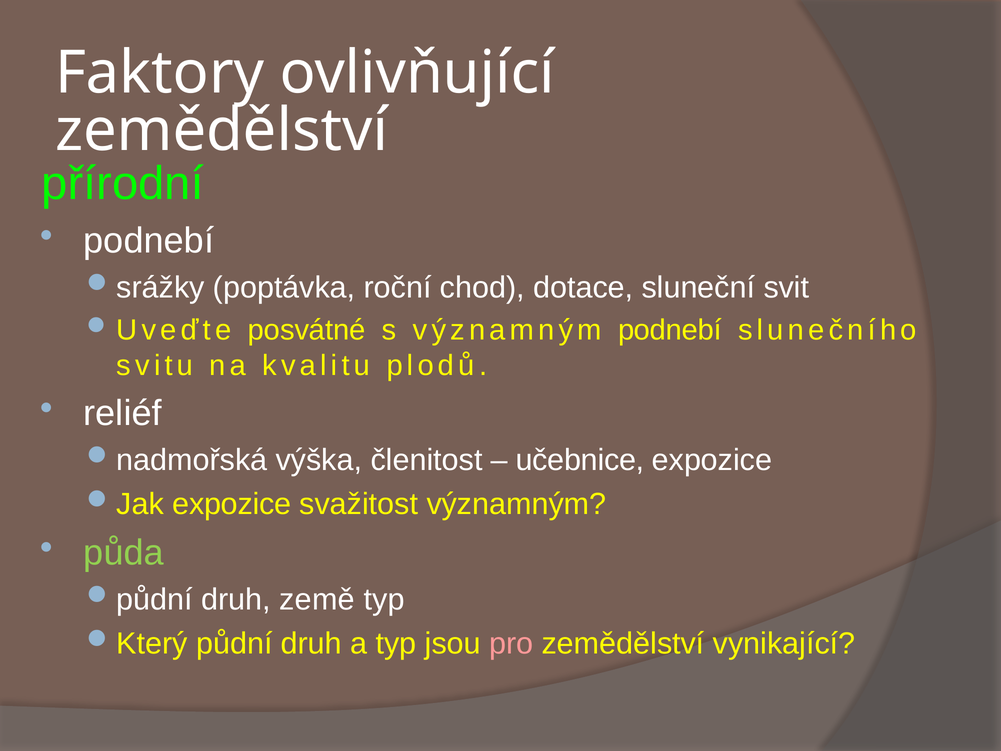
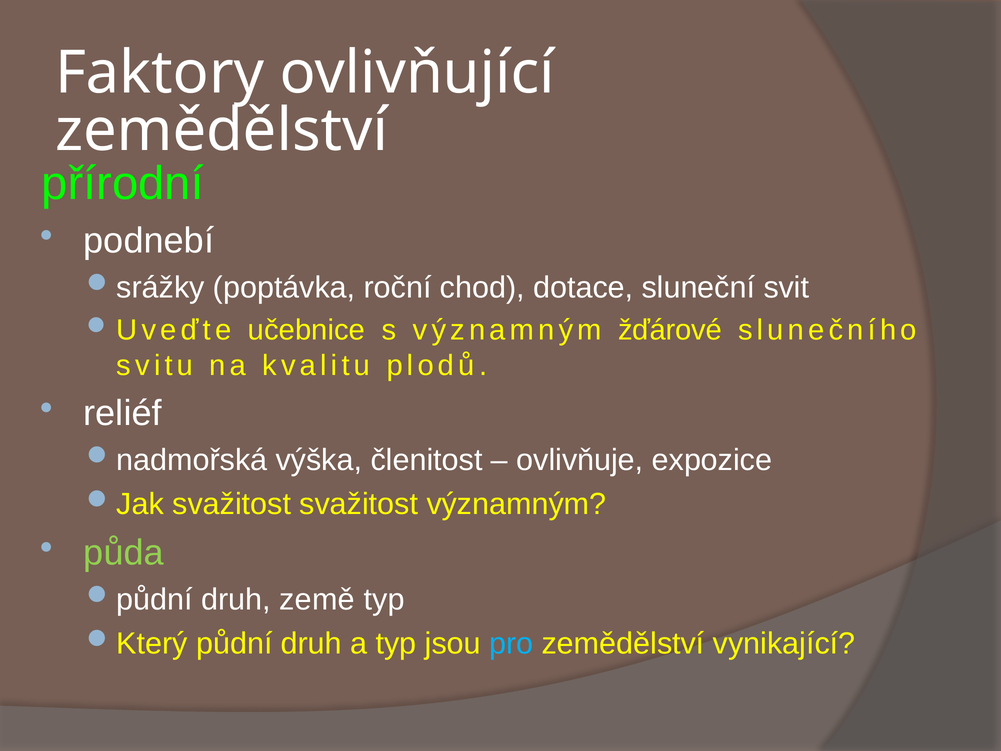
posvátné: posvátné -> učebnice
významným podnebí: podnebí -> žďárové
učebnice: učebnice -> ovlivňuje
expozice at (232, 504): expozice -> svažitost
pro colour: pink -> light blue
